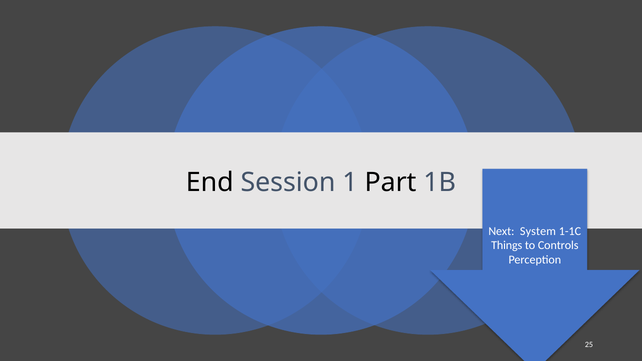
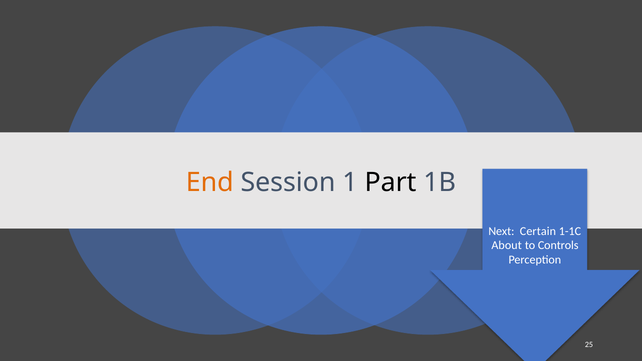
End colour: black -> orange
System: System -> Certain
Things: Things -> About
